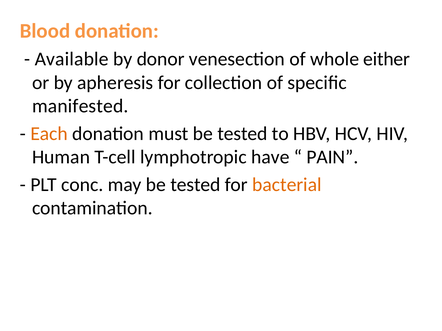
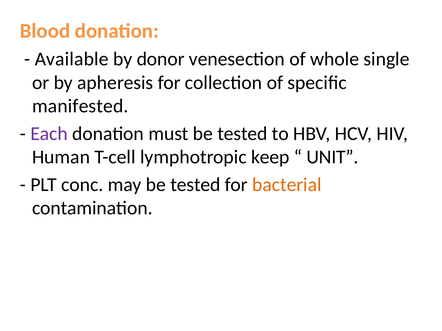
either: either -> single
Each colour: orange -> purple
have: have -> keep
PAIN: PAIN -> UNIT
